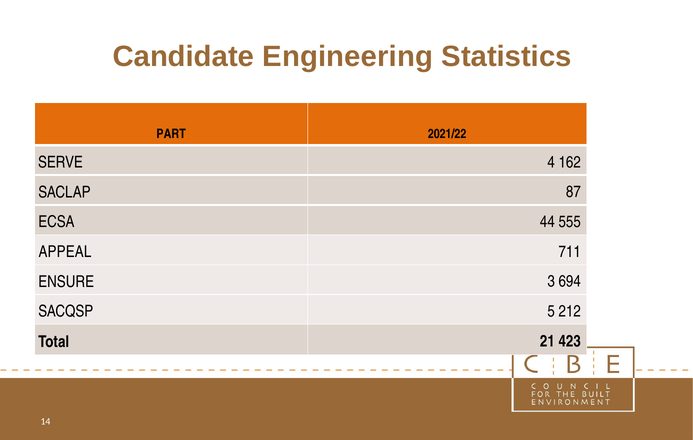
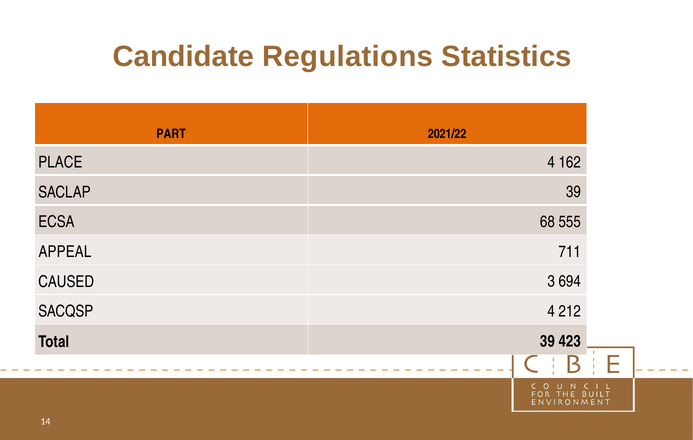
Engineering: Engineering -> Regulations
SERVE: SERVE -> PLACE
SACLAP 87: 87 -> 39
44: 44 -> 68
ENSURE: ENSURE -> CAUSED
SACQSP 5: 5 -> 4
Total 21: 21 -> 39
